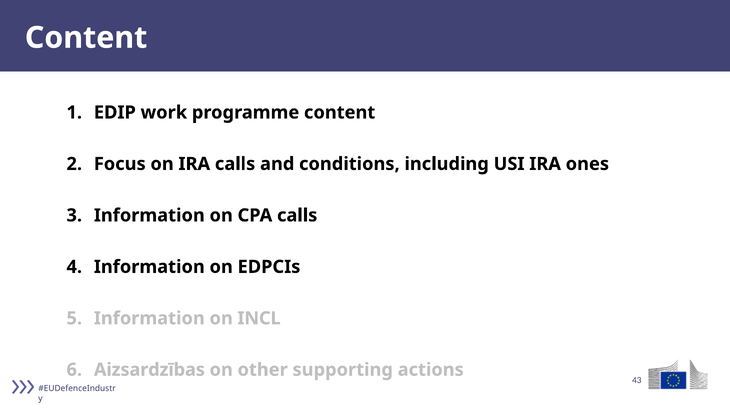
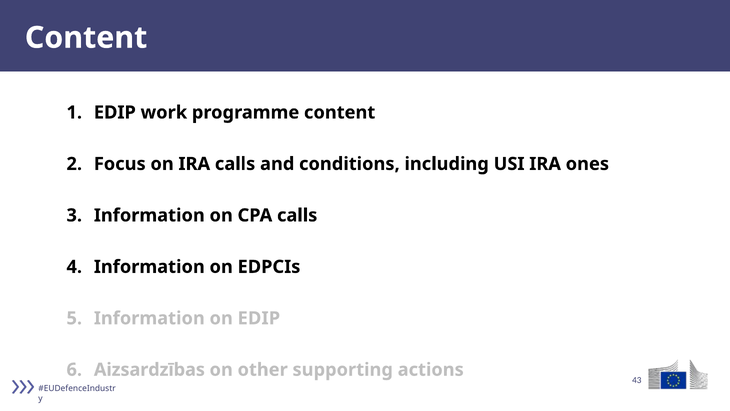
on INCL: INCL -> EDIP
